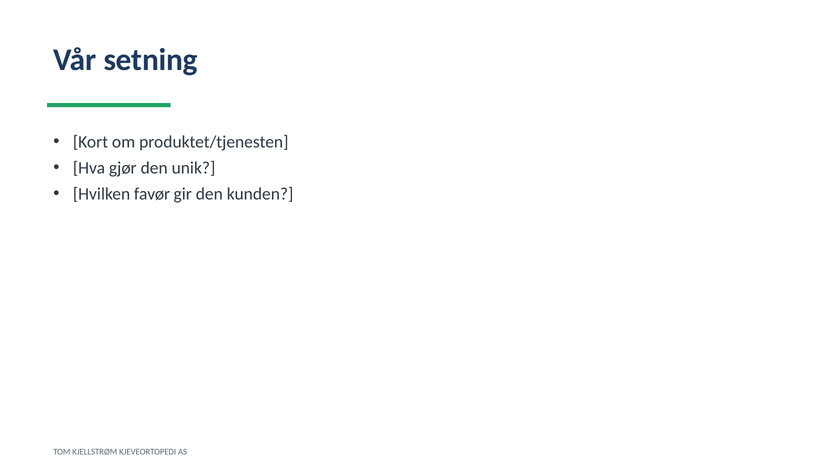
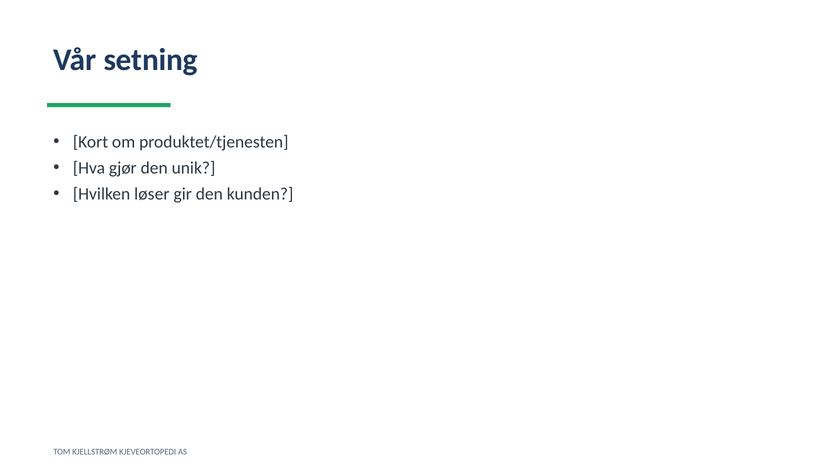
favør: favør -> løser
